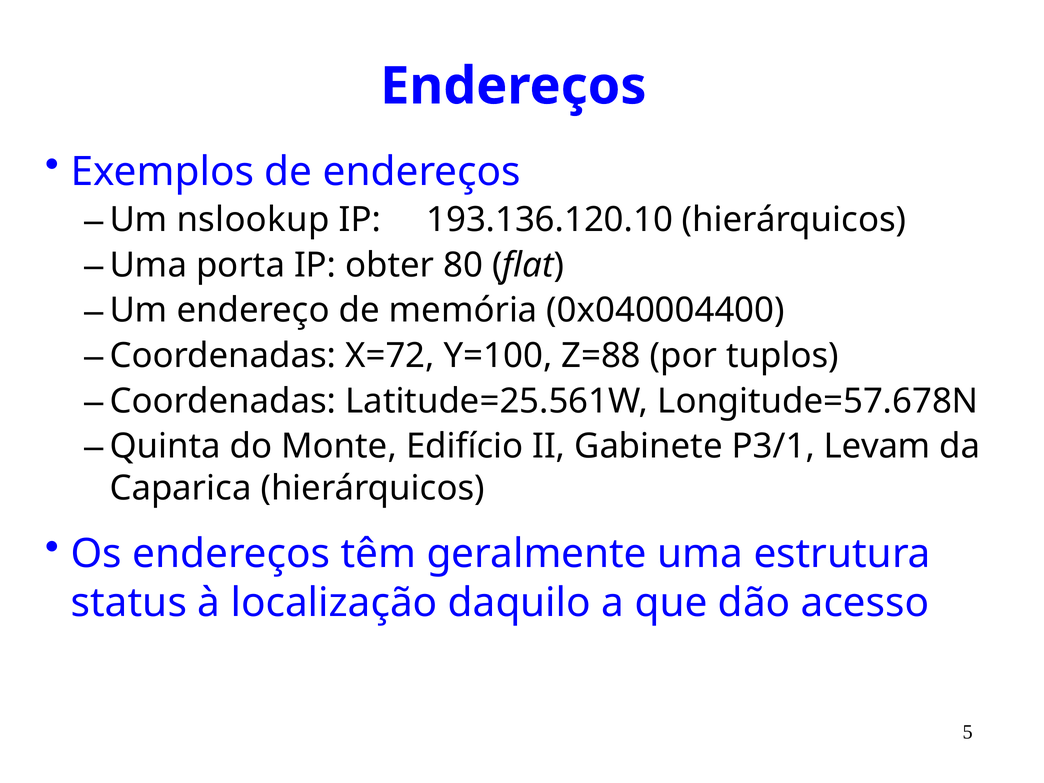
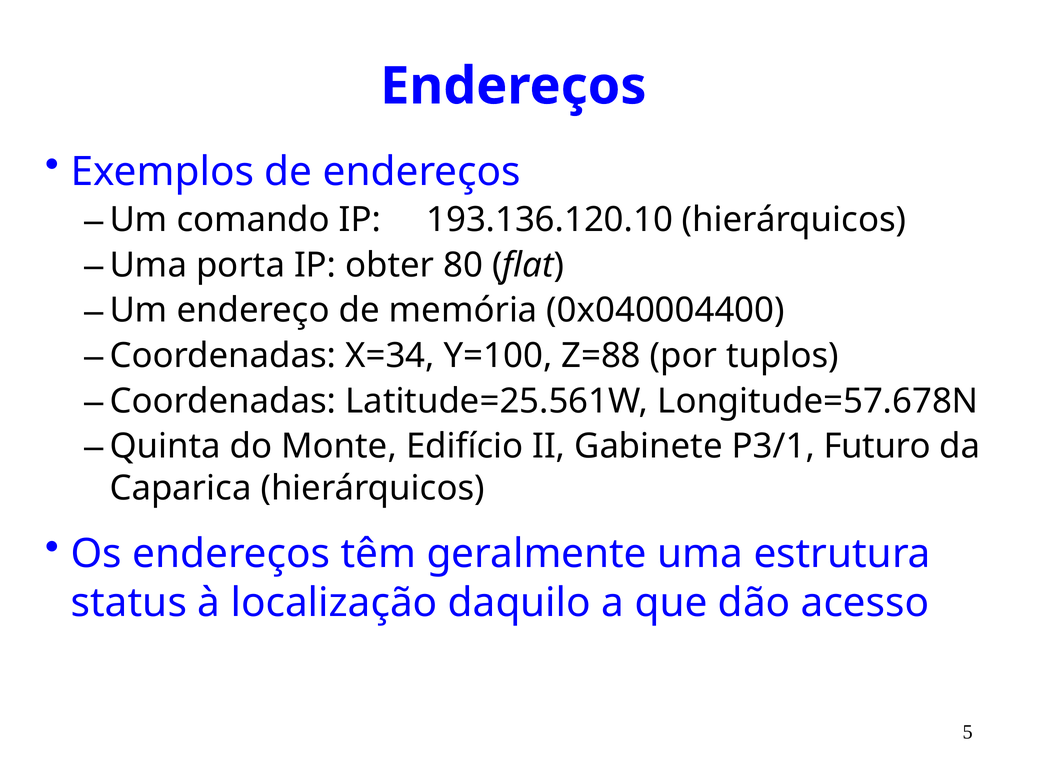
nslookup: nslookup -> comando
X=72: X=72 -> X=34
Levam: Levam -> Futuro
